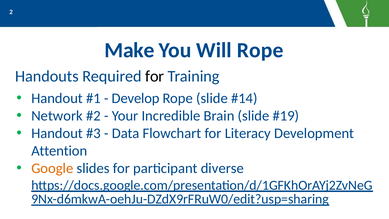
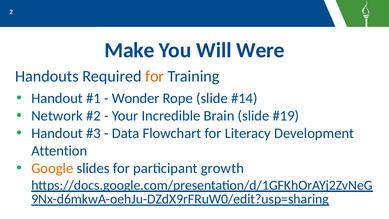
Will Rope: Rope -> Were
for at (155, 76) colour: black -> orange
Develop: Develop -> Wonder
diverse: diverse -> growth
